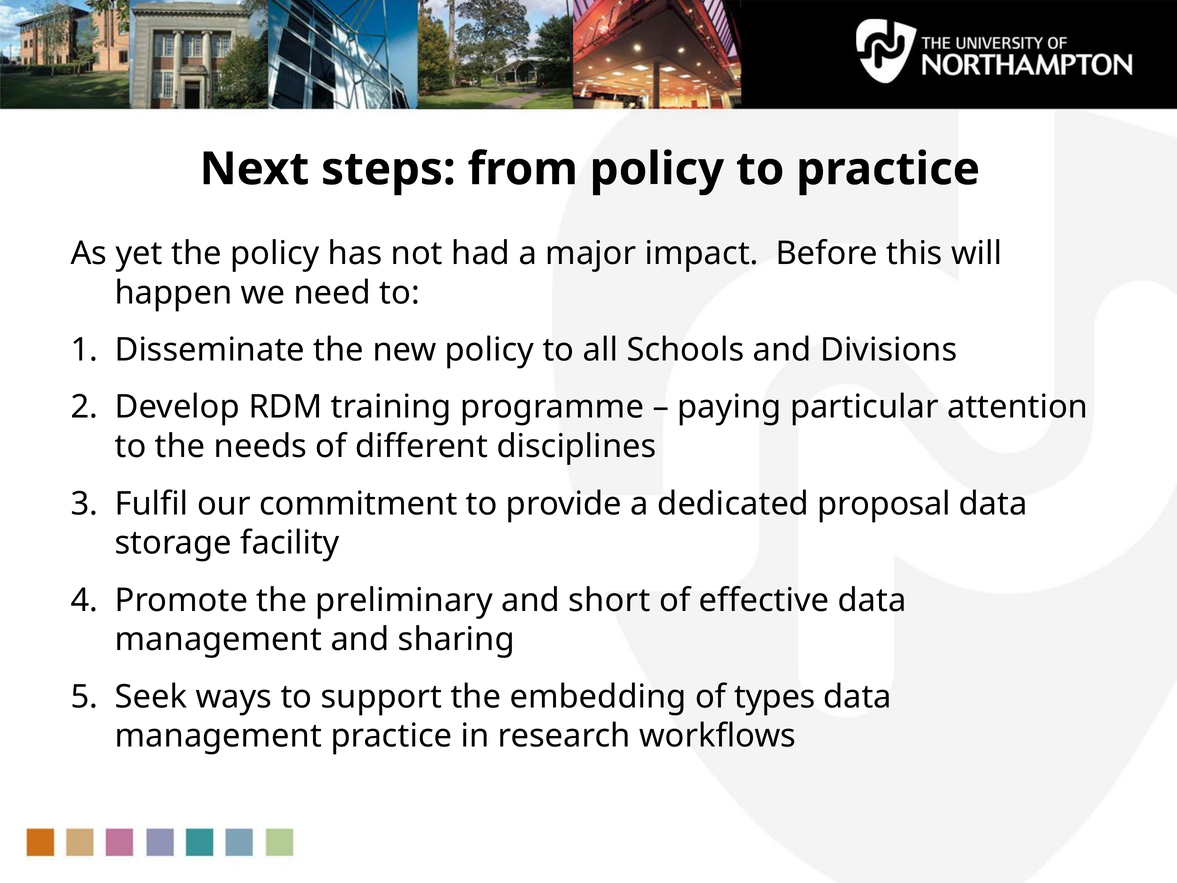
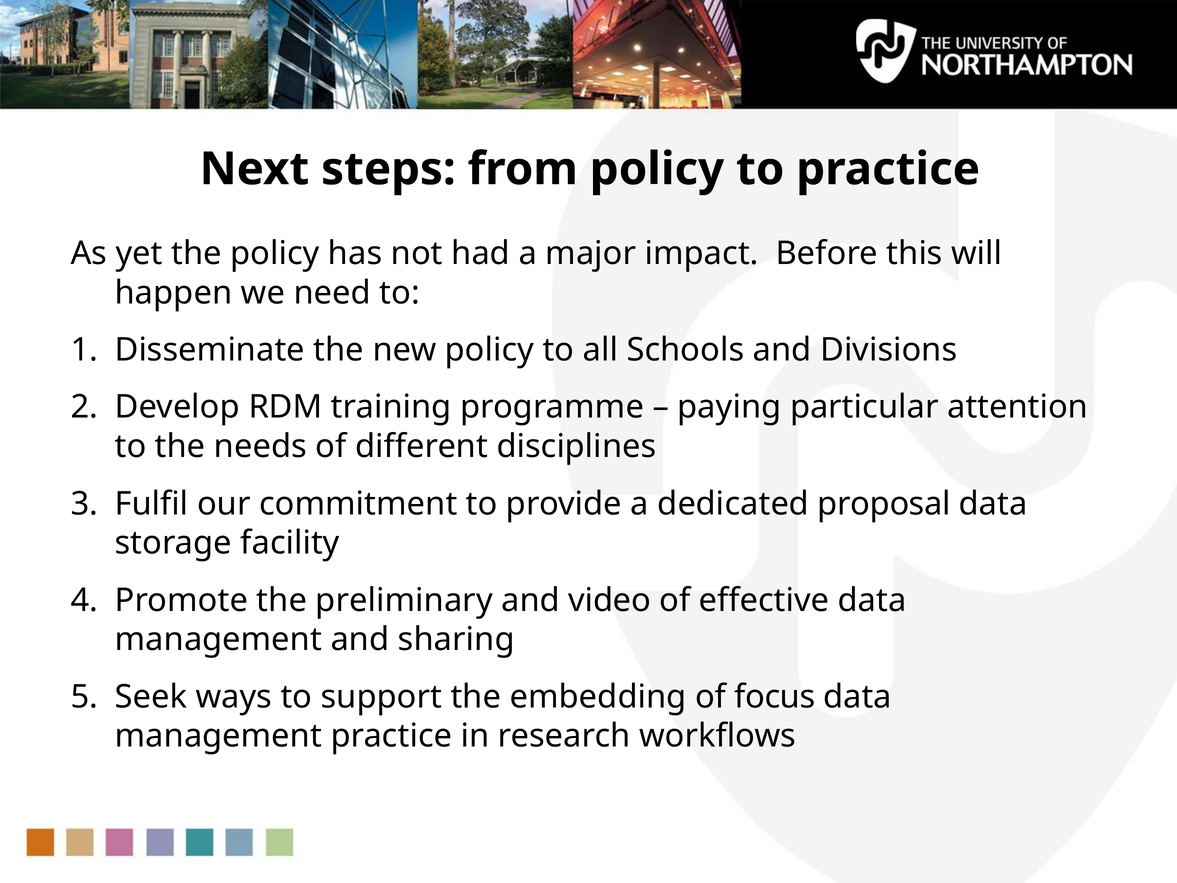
short: short -> video
types: types -> focus
